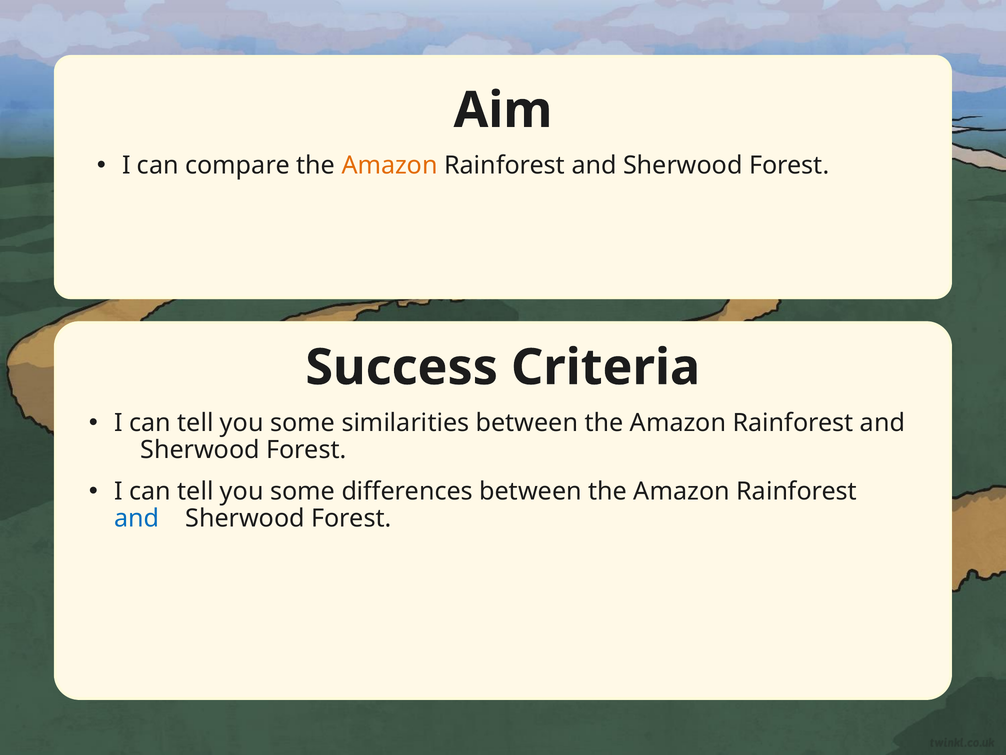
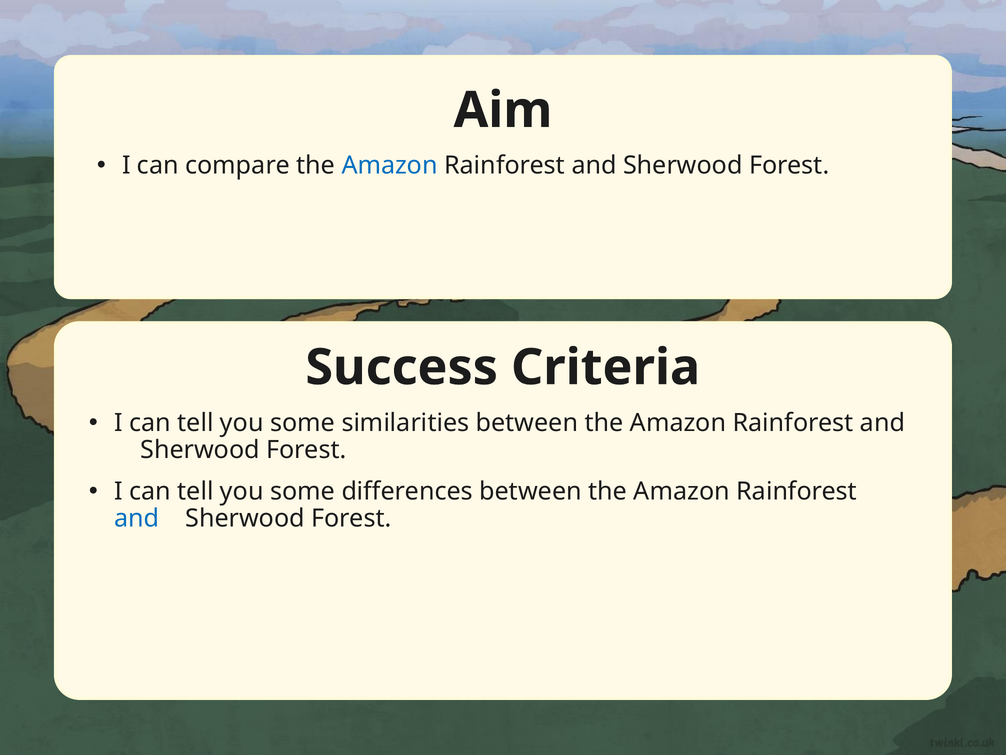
Amazon at (390, 165) colour: orange -> blue
